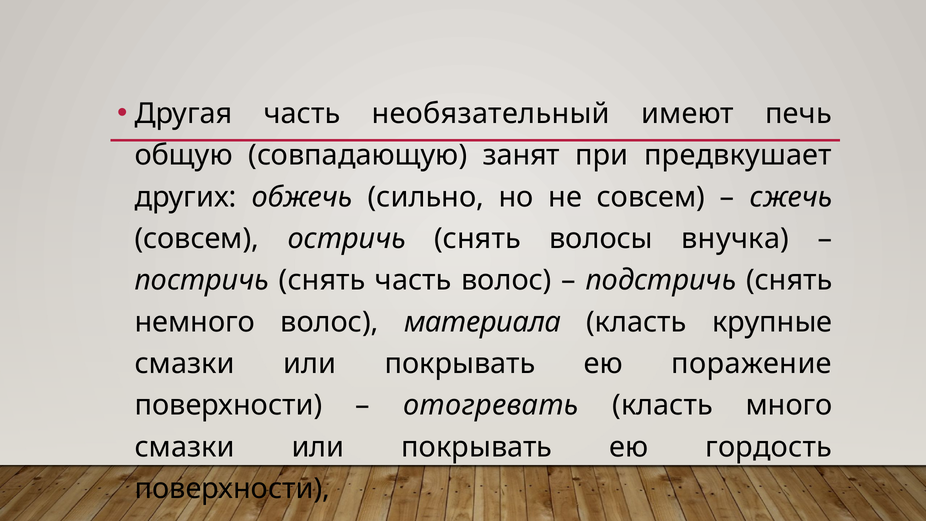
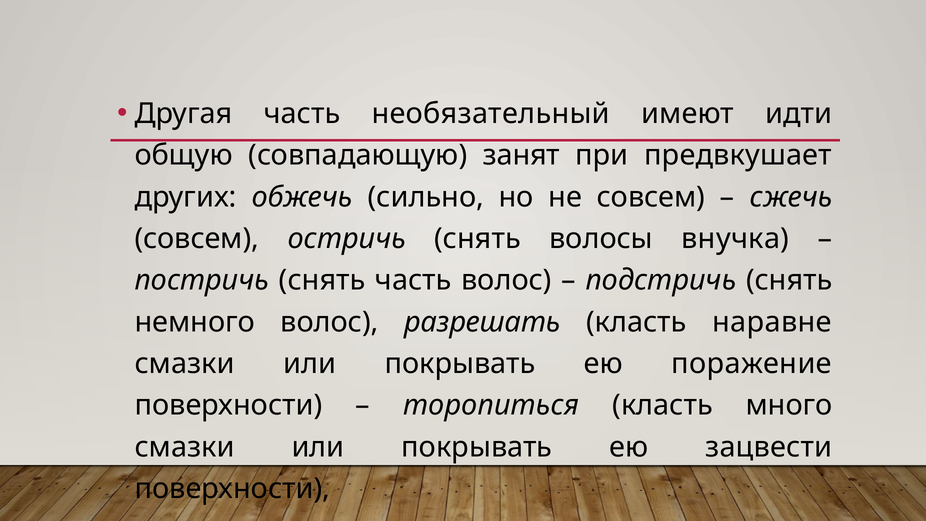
печь: печь -> идти
материала: материала -> разрешать
крупные: крупные -> наравне
отогревать: отогревать -> торопиться
гордость: гордость -> зацвести
